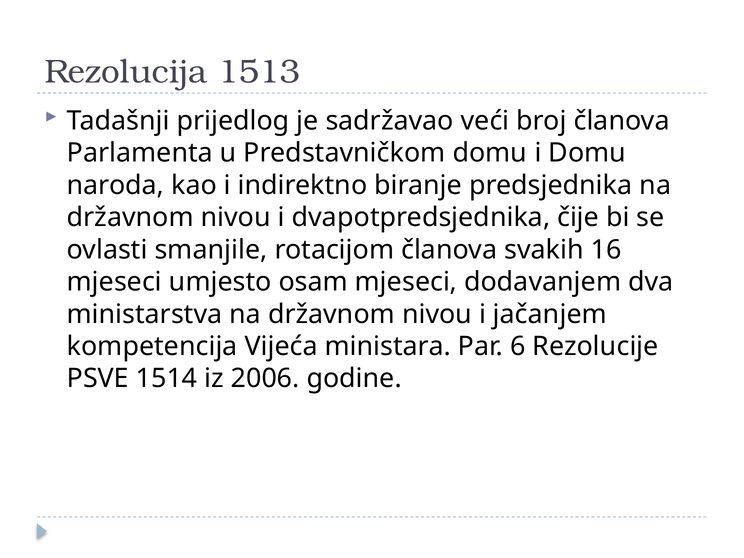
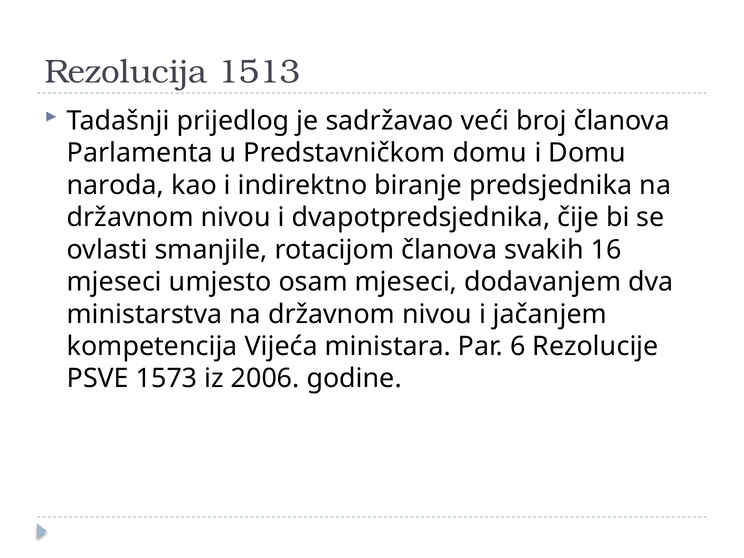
1514: 1514 -> 1573
